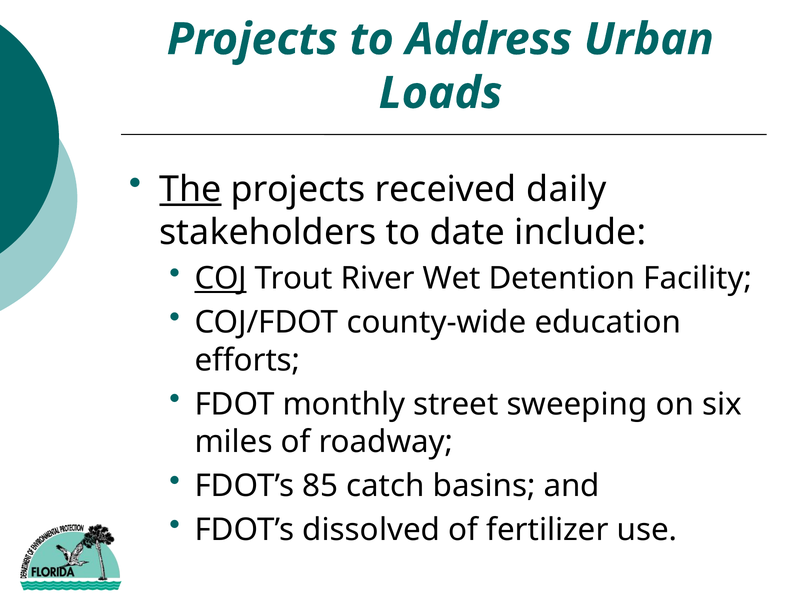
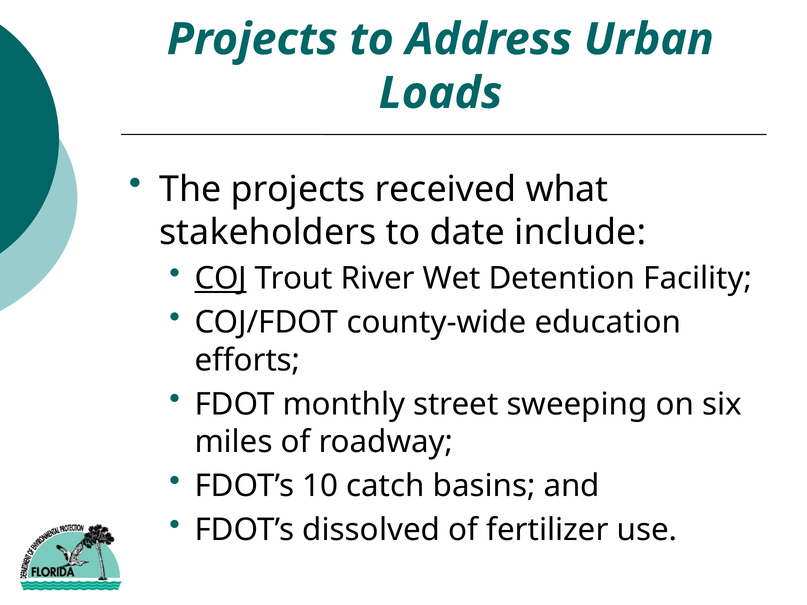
The underline: present -> none
daily: daily -> what
85: 85 -> 10
